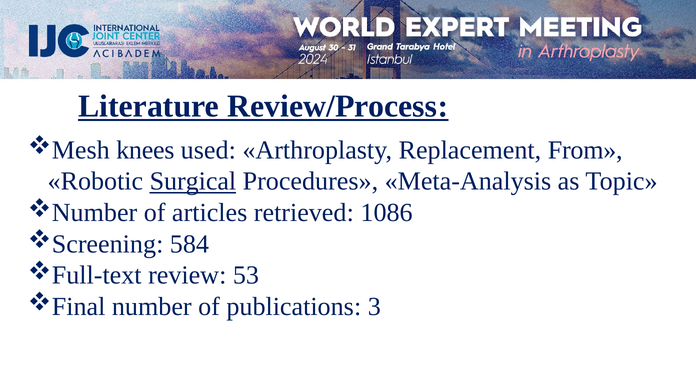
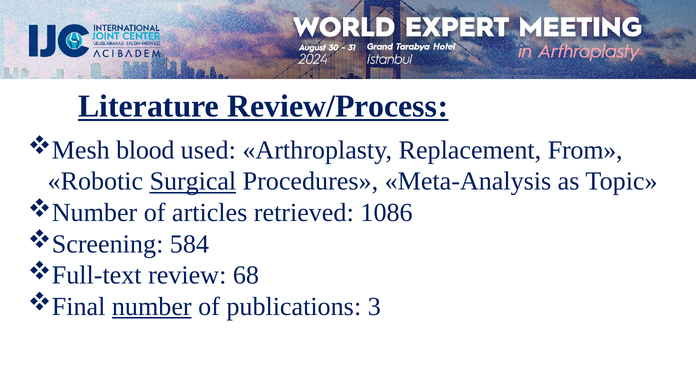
knees: knees -> blood
53: 53 -> 68
number at (152, 307) underline: none -> present
